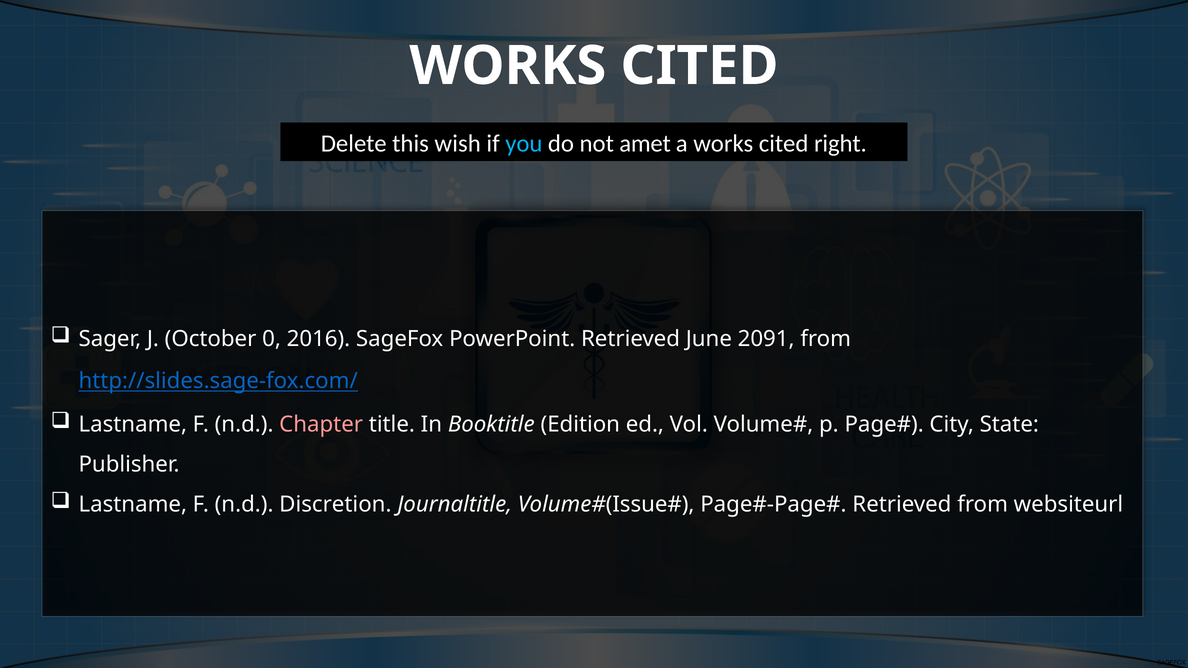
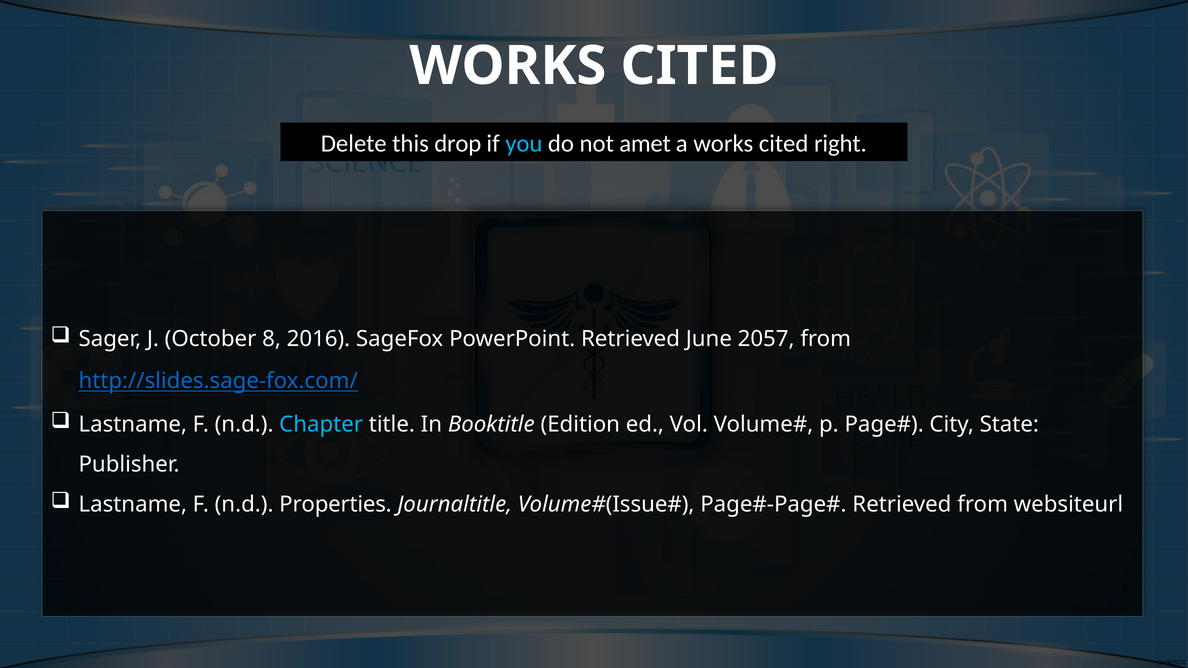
wish: wish -> drop
0: 0 -> 8
2091: 2091 -> 2057
Chapter colour: pink -> light blue
Discretion: Discretion -> Properties
